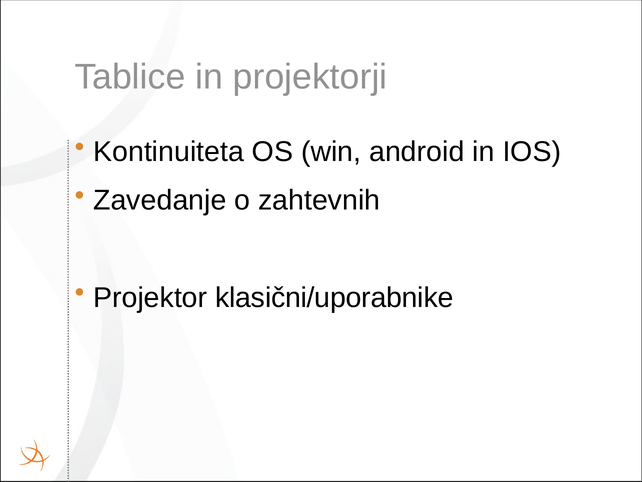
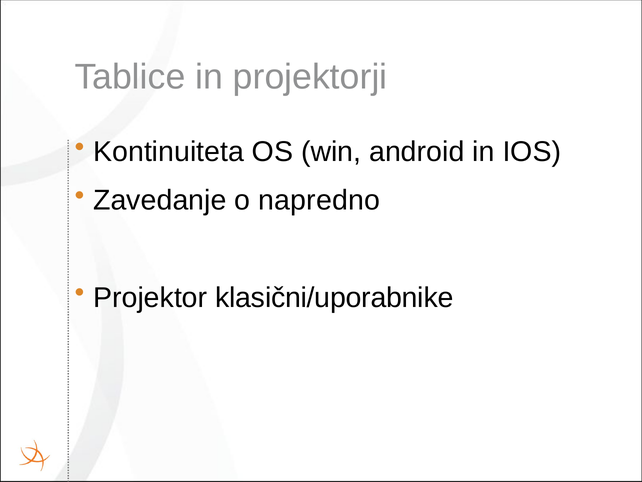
zahtevnih: zahtevnih -> napredno
